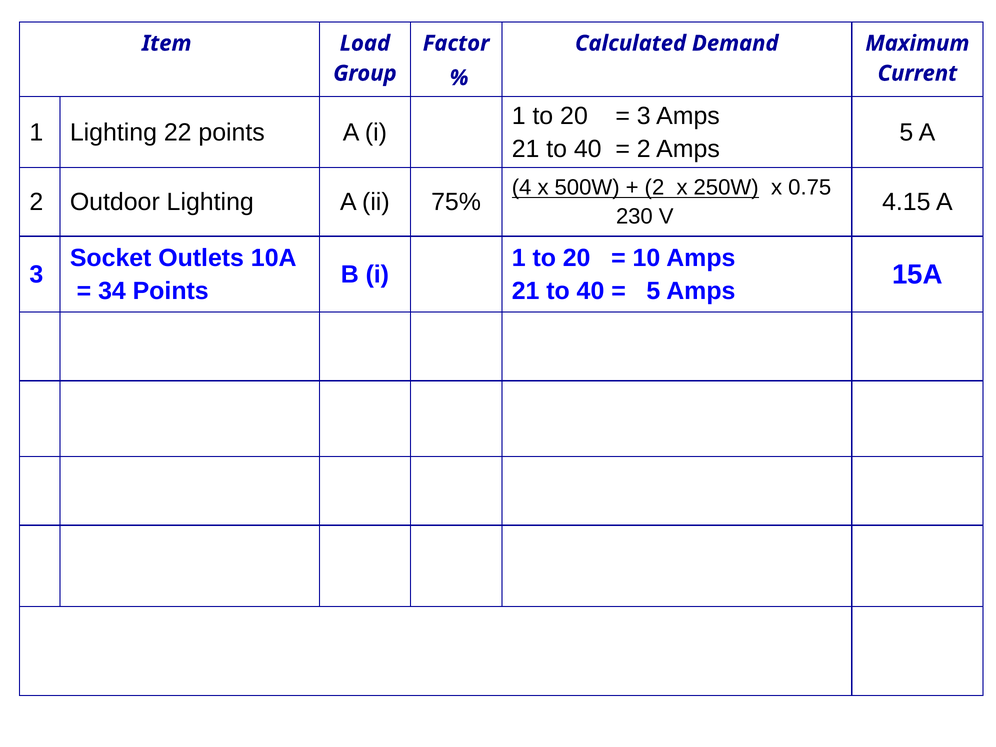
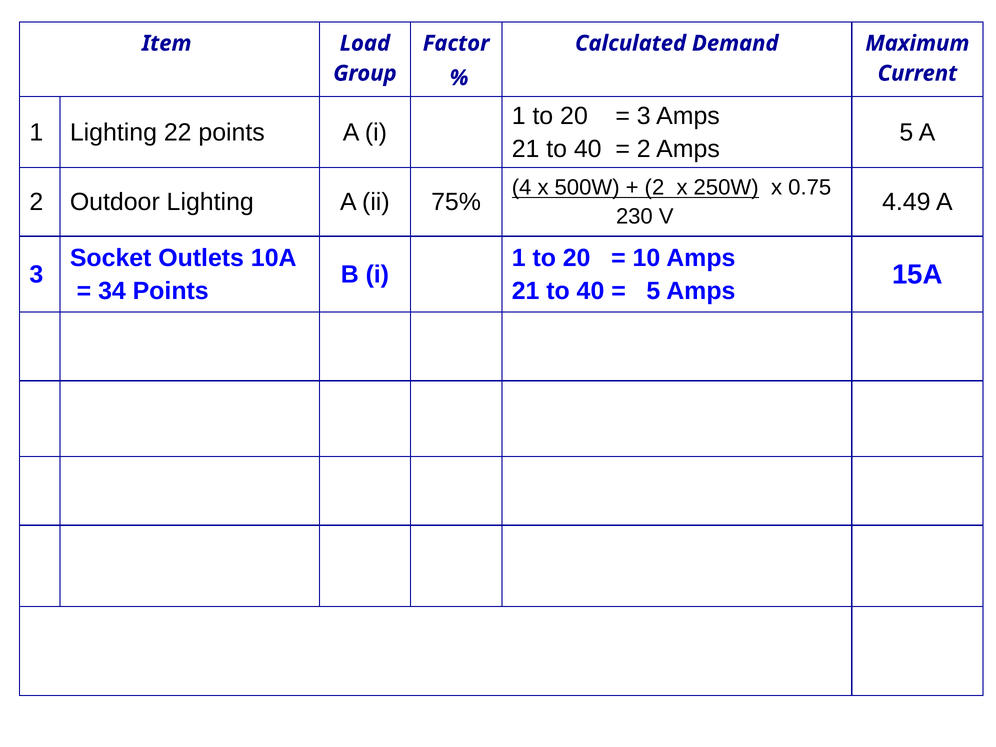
4.15: 4.15 -> 4.49
